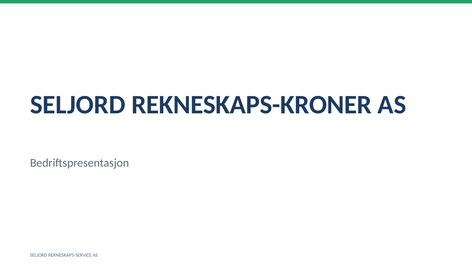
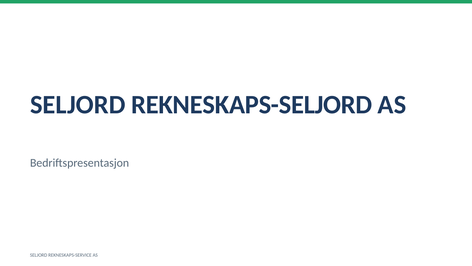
REKNESKAPS-KRONER: REKNESKAPS-KRONER -> REKNESKAPS-SELJORD
